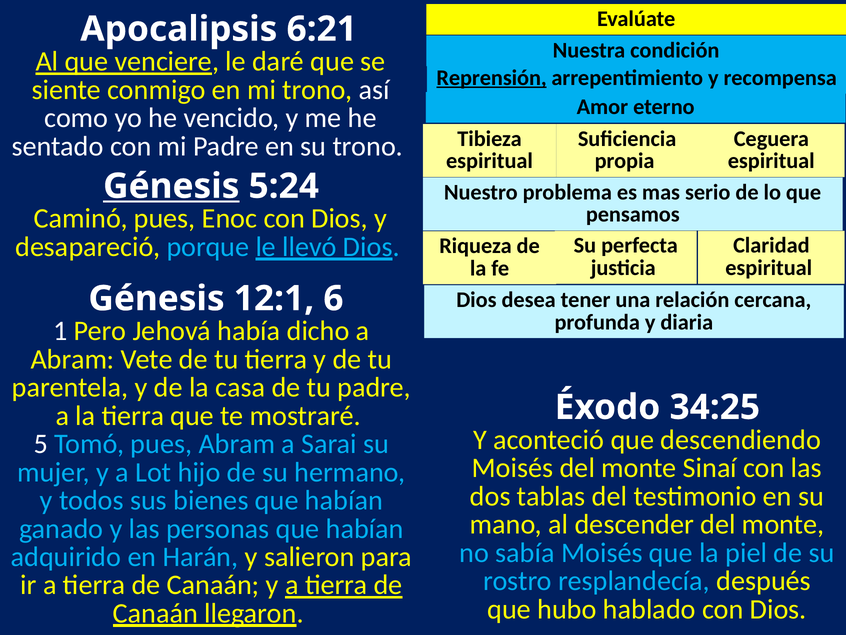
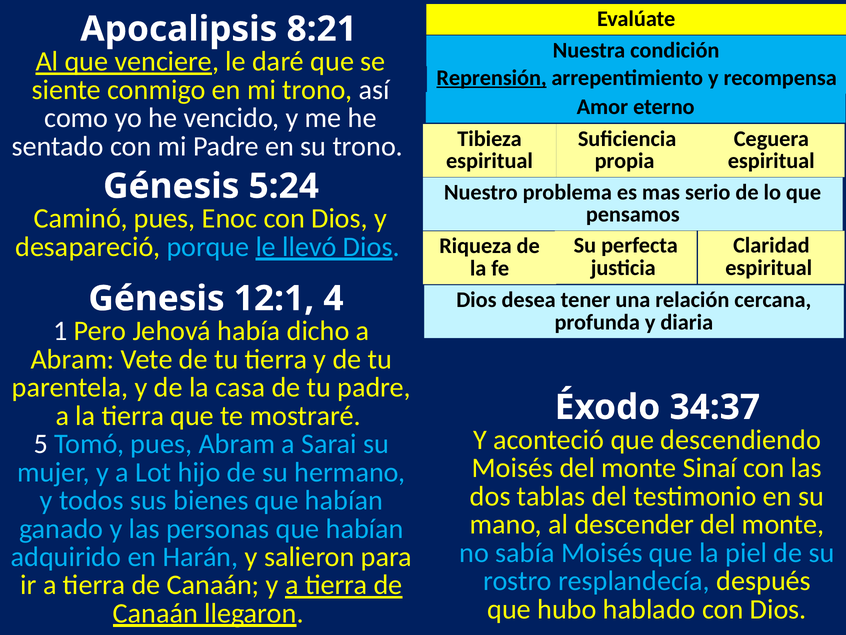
6:21: 6:21 -> 8:21
Génesis at (171, 186) underline: present -> none
6: 6 -> 4
34:25: 34:25 -> 34:37
